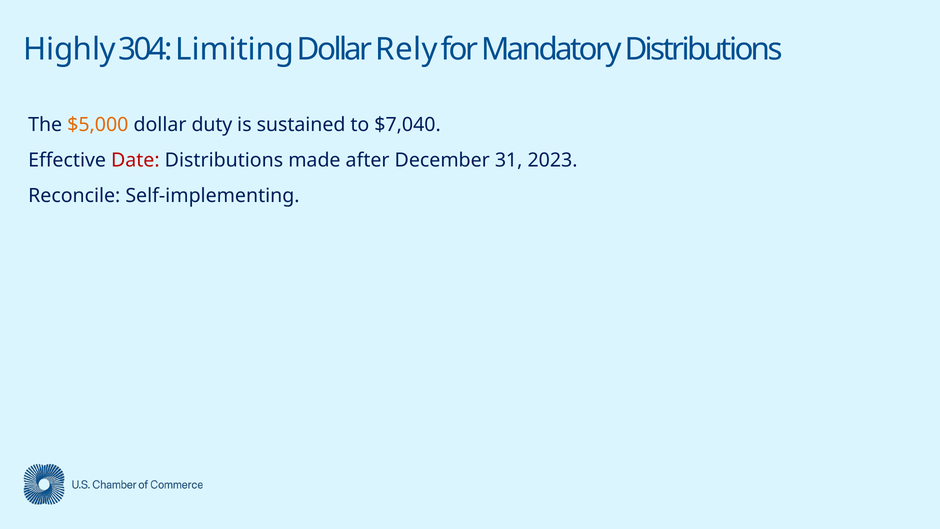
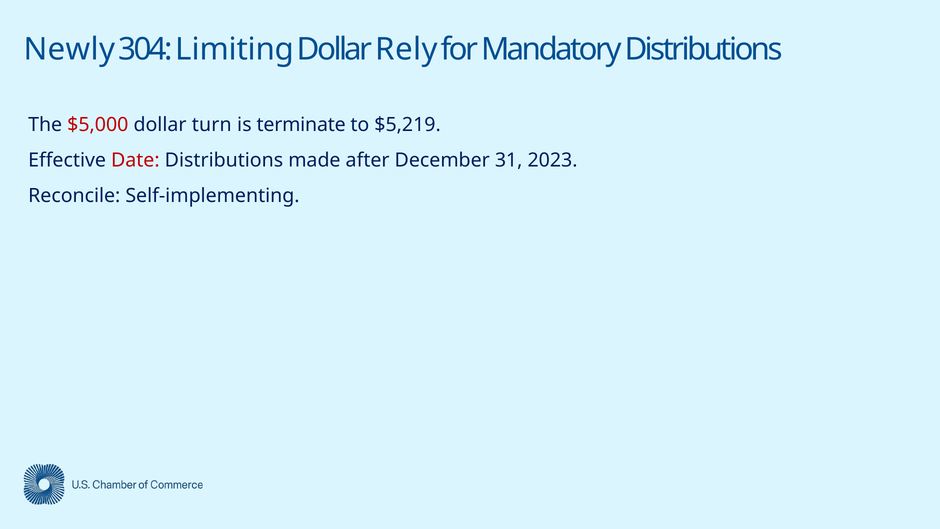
Highly: Highly -> Newly
$5,000 colour: orange -> red
duty: duty -> turn
sustained: sustained -> terminate
$7,040: $7,040 -> $5,219
